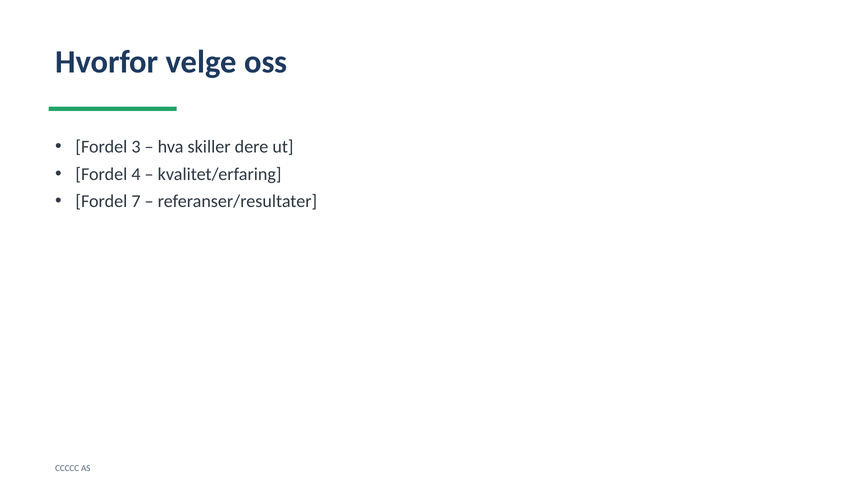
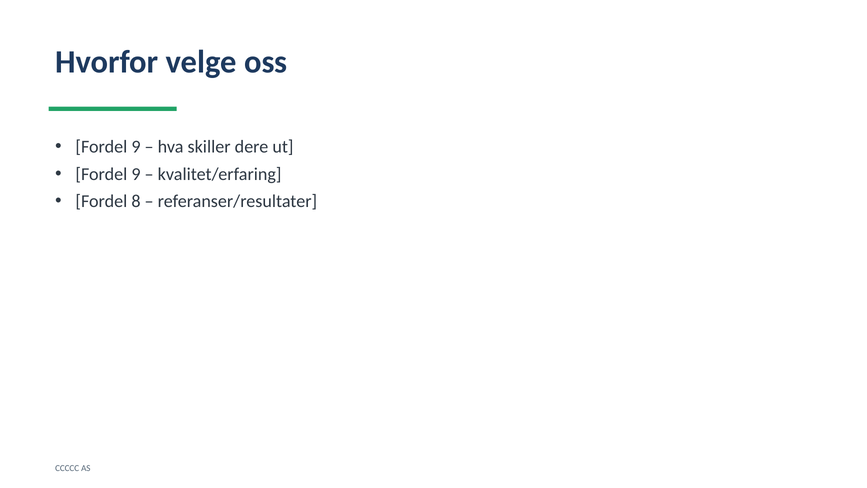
3 at (136, 147): 3 -> 9
4 at (136, 174): 4 -> 9
7: 7 -> 8
